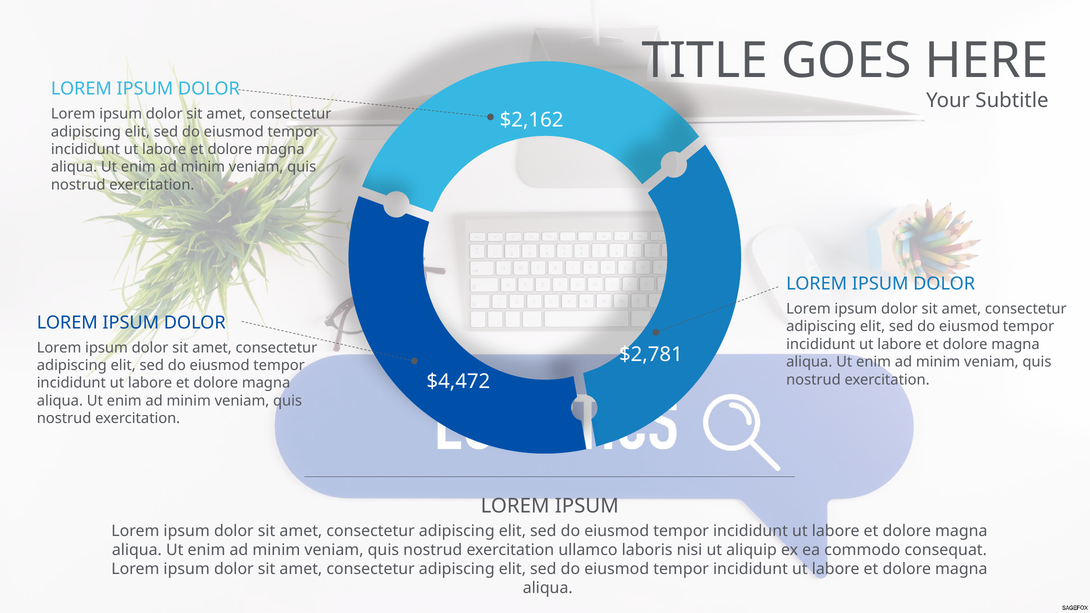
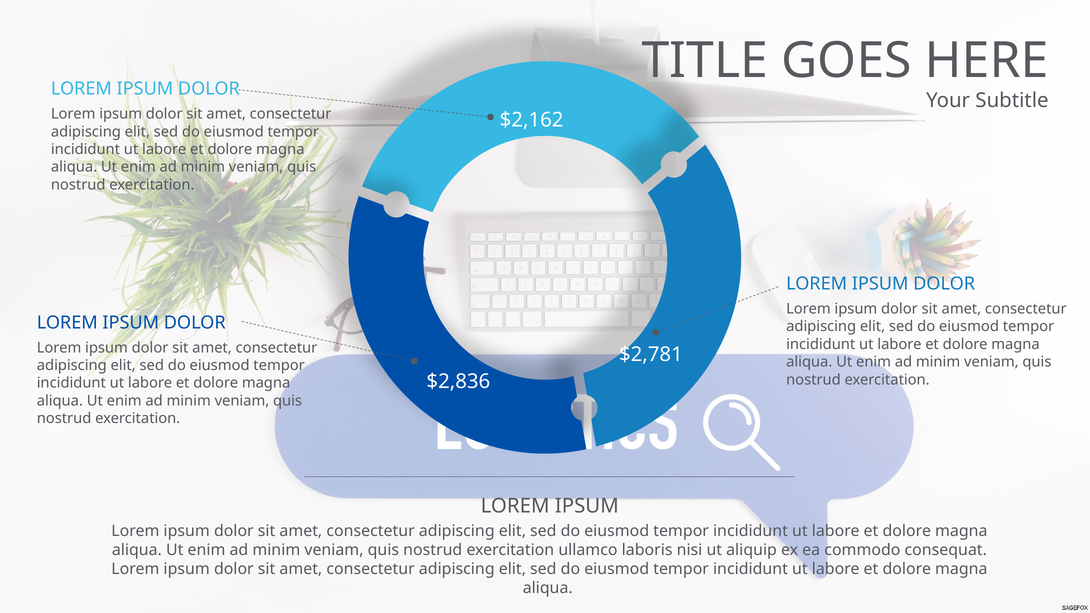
$4,472: $4,472 -> $2,836
